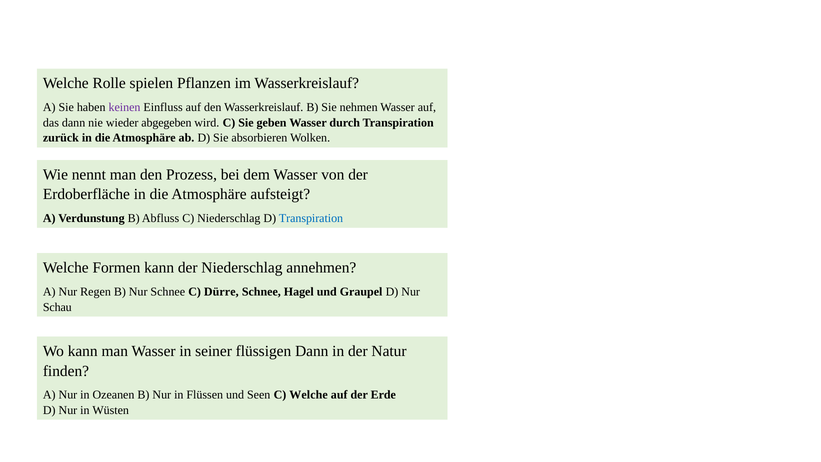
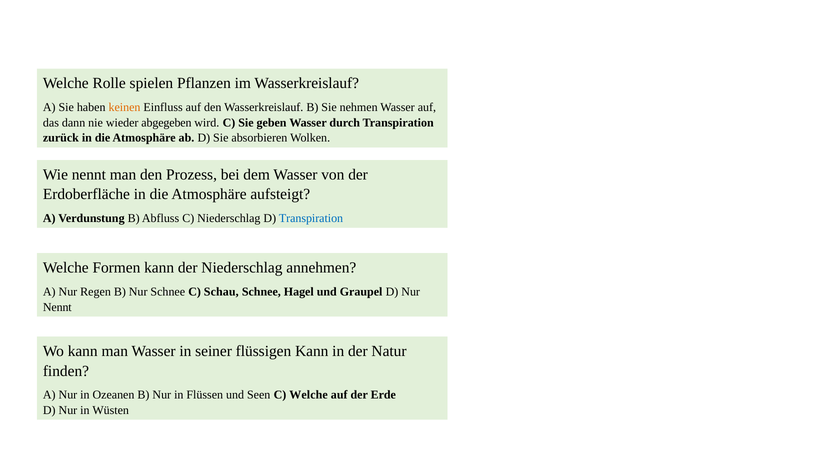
keinen colour: purple -> orange
Dürre: Dürre -> Schau
Schau at (57, 307): Schau -> Nennt
flüssigen Dann: Dann -> Kann
